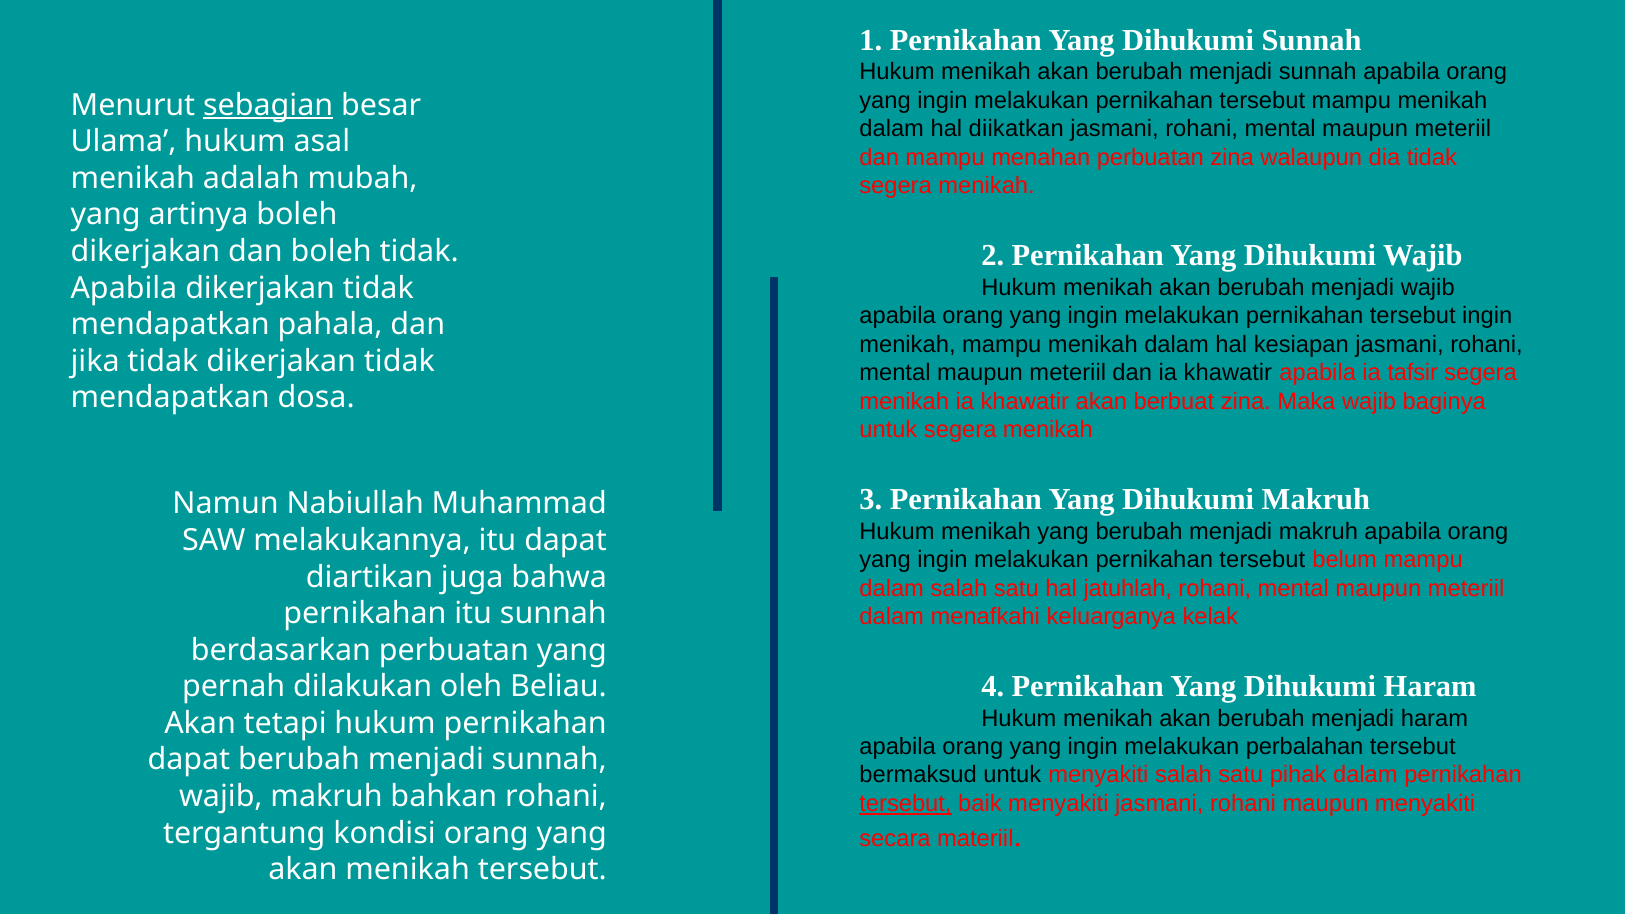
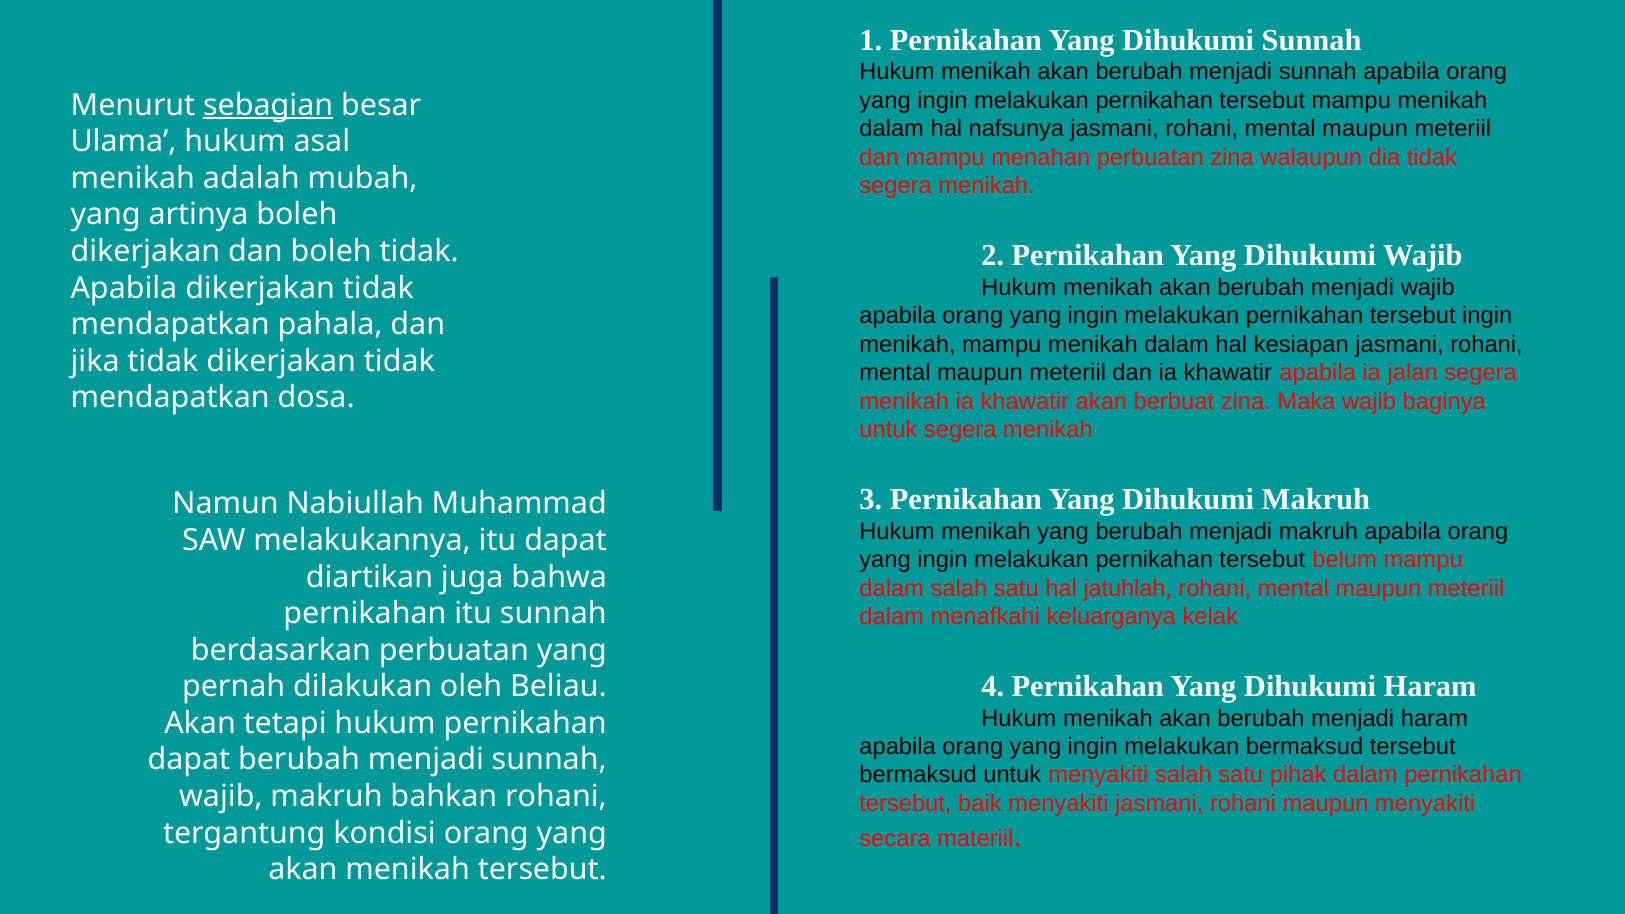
diikatkan: diikatkan -> nafsunya
tafsir: tafsir -> jalan
melakukan perbalahan: perbalahan -> bermaksud
tersebut at (905, 804) underline: present -> none
